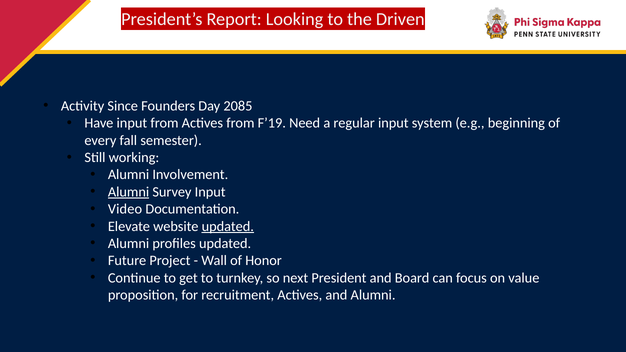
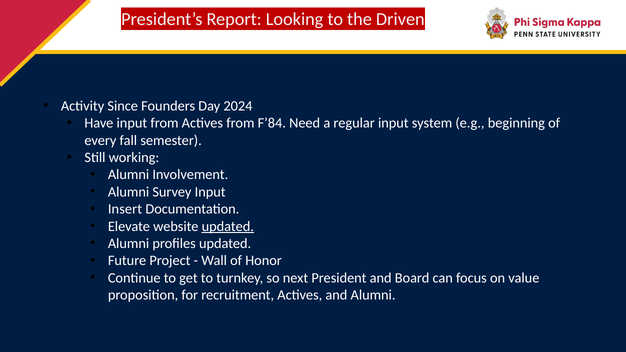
2085: 2085 -> 2024
F’19: F’19 -> F’84
Alumni at (129, 192) underline: present -> none
Video: Video -> Insert
